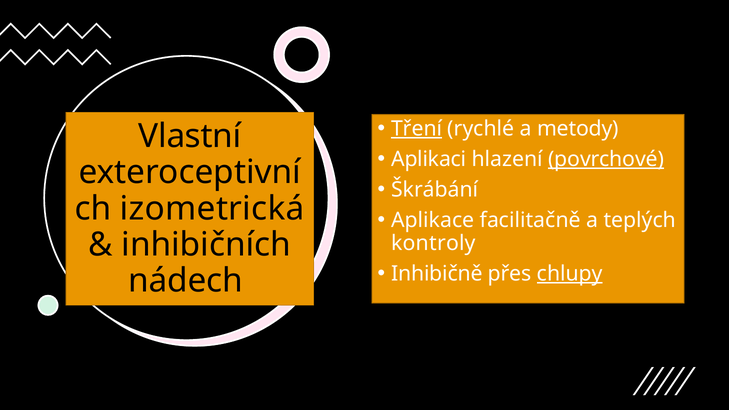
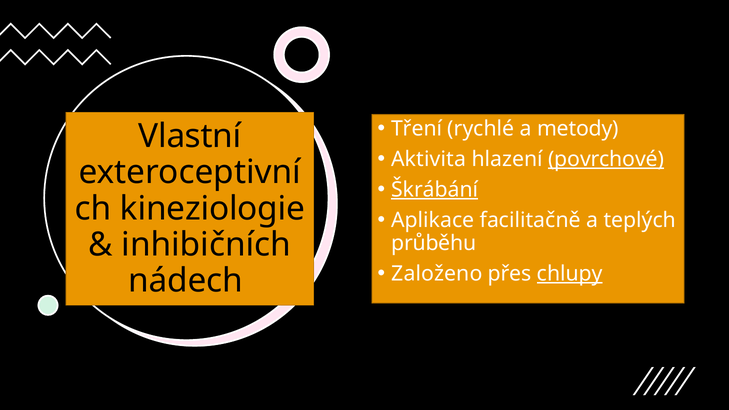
Tření underline: present -> none
Aplikaci: Aplikaci -> Aktivita
Škrábání underline: none -> present
izometrická: izometrická -> kineziologie
kontroly: kontroly -> průběhu
Inhibičně: Inhibičně -> Založeno
